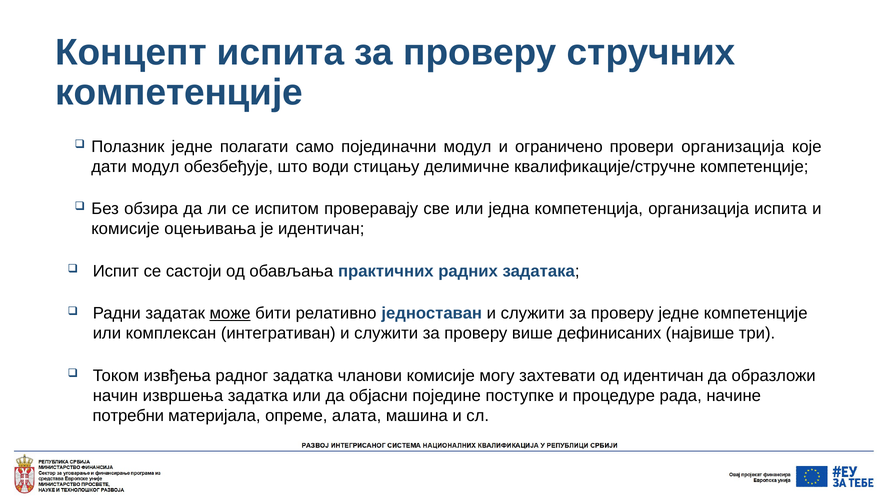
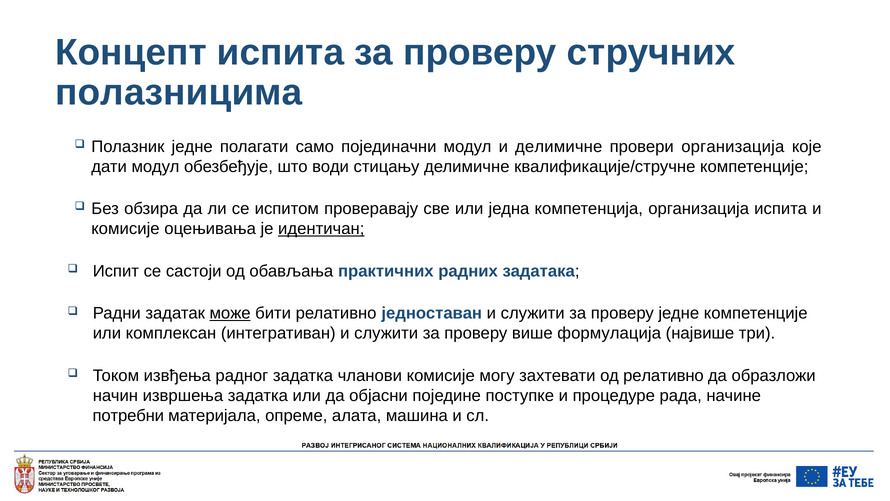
компетенције at (179, 93): компетенције -> полазницима
и ограничено: ограничено -> делимичне
идентичан at (321, 229) underline: none -> present
дефинисаних: дефинисаних -> формулација
од идентичан: идентичан -> релативно
